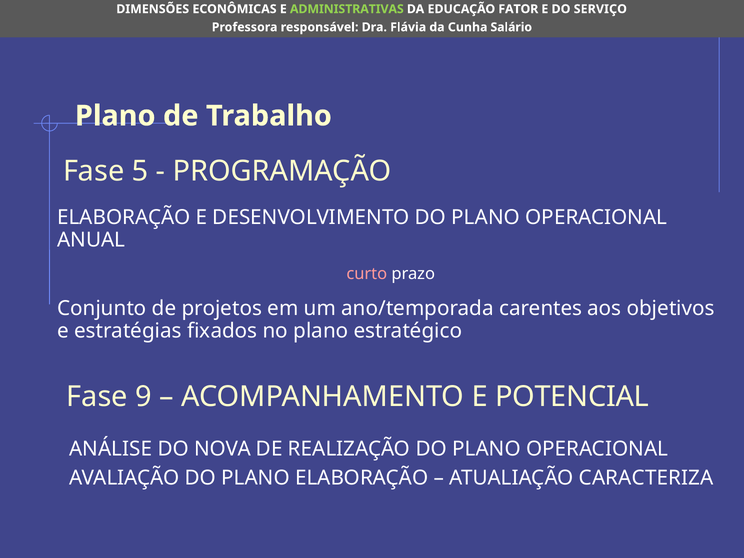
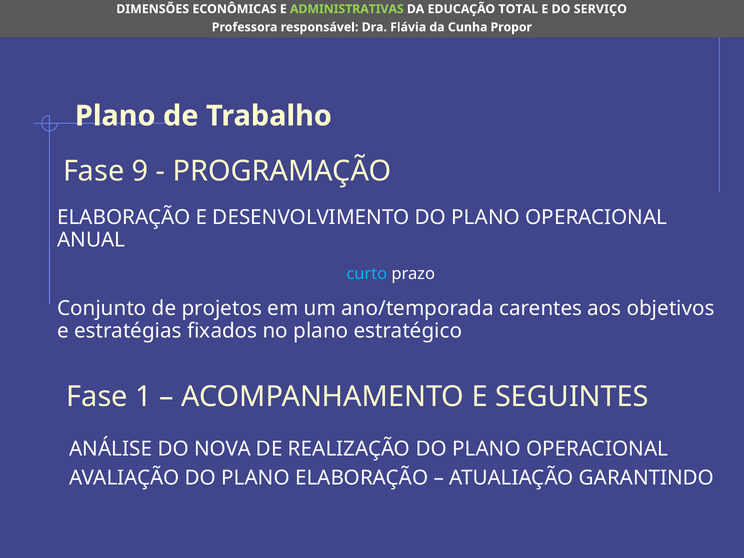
FATOR: FATOR -> TOTAL
Salário: Salário -> Propor
5: 5 -> 9
curto colour: pink -> light blue
9: 9 -> 1
POTENCIAL: POTENCIAL -> SEGUINTES
CARACTERIZA: CARACTERIZA -> GARANTINDO
